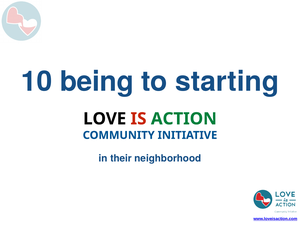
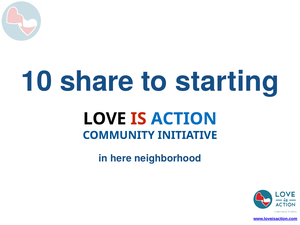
being: being -> share
ACTION colour: green -> blue
their: their -> here
